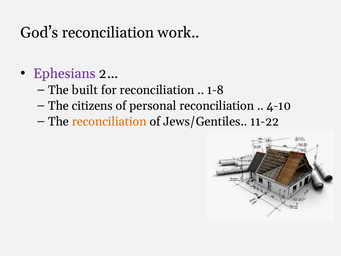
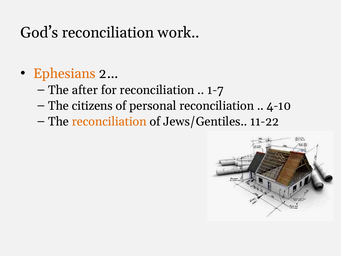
Ephesians colour: purple -> orange
built: built -> after
1-8: 1-8 -> 1-7
